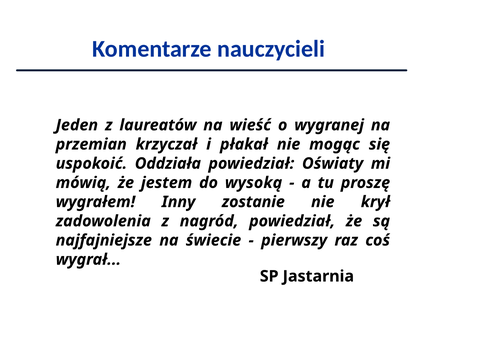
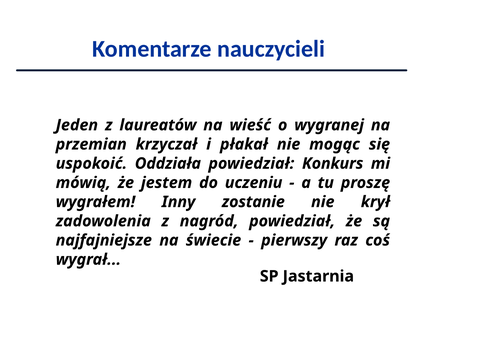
Oświaty: Oświaty -> Konkurs
wysoką: wysoką -> uczeniu
